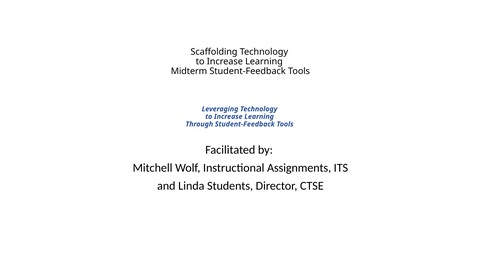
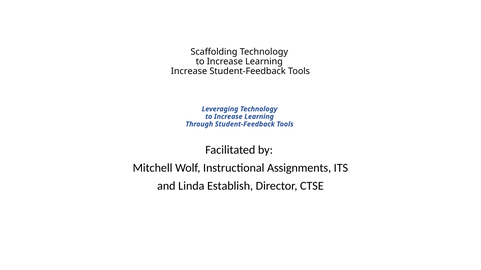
Midterm at (189, 71): Midterm -> Increase
Students: Students -> Establish
